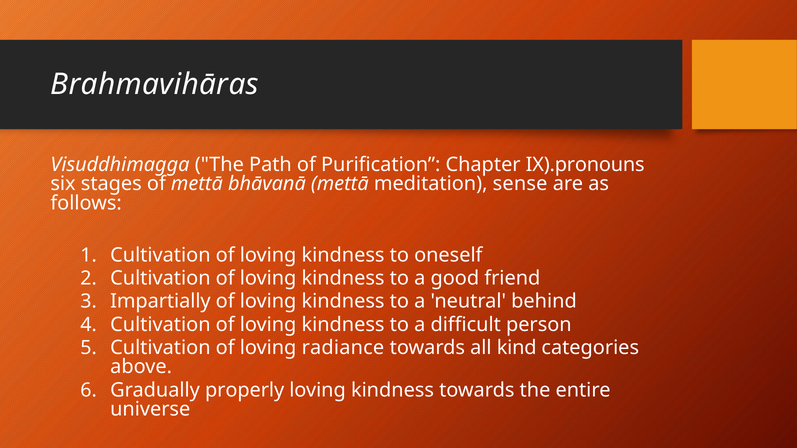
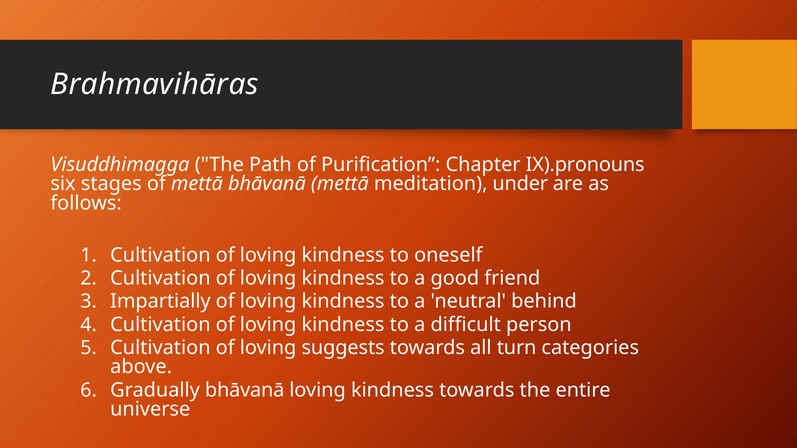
sense: sense -> under
radiance: radiance -> suggests
kind: kind -> turn
Gradually properly: properly -> bhāvanā
